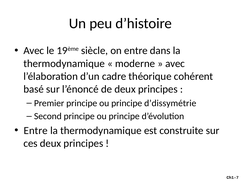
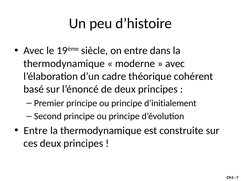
d’dissymétrie: d’dissymétrie -> d’initialement
